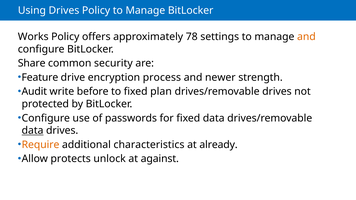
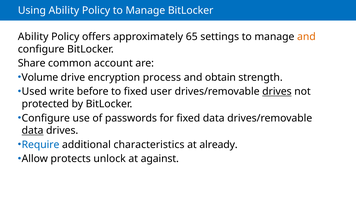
Using Drives: Drives -> Ability
Works at (33, 37): Works -> Ability
78: 78 -> 65
security: security -> account
Feature: Feature -> Volume
newer: newer -> obtain
Audit: Audit -> Used
plan: plan -> user
drives at (277, 92) underline: none -> present
Require colour: orange -> blue
